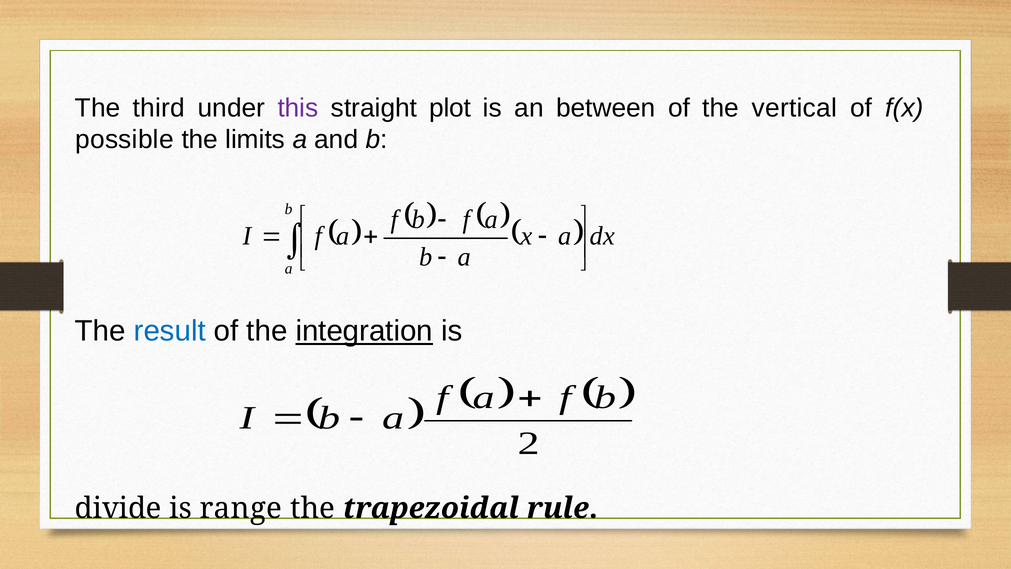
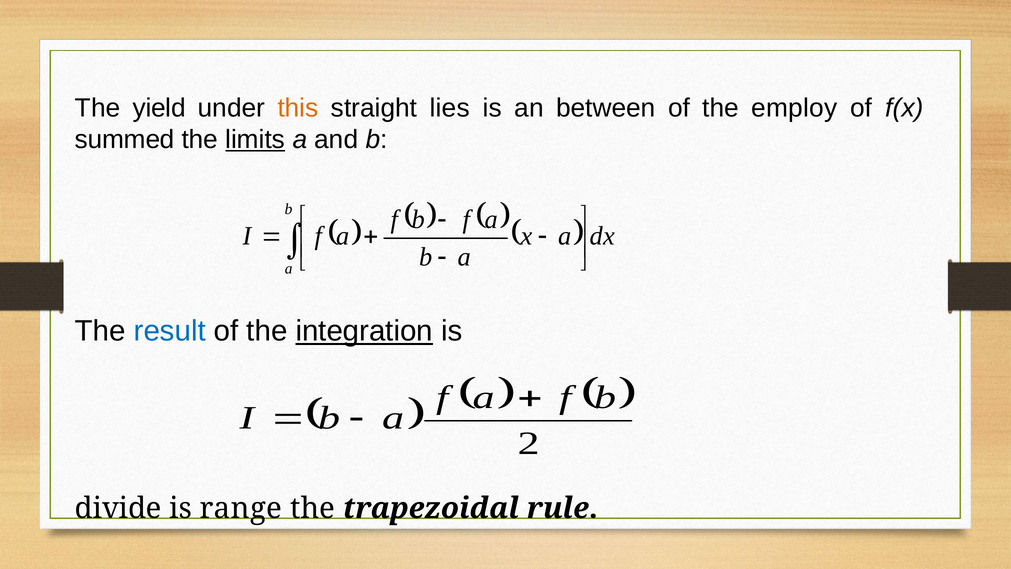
third: third -> yield
this colour: purple -> orange
plot: plot -> lies
vertical: vertical -> employ
possible: possible -> summed
limits underline: none -> present
